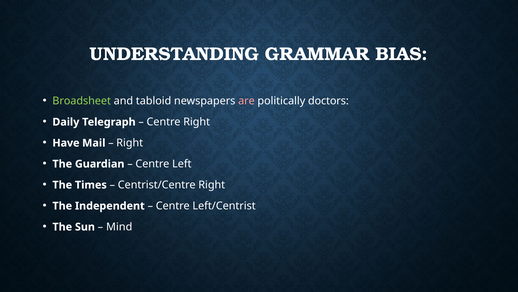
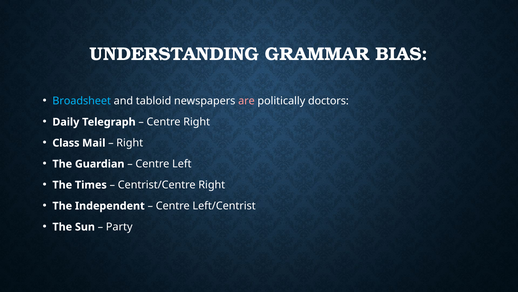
Broadsheet colour: light green -> light blue
Have: Have -> Class
Mind: Mind -> Party
